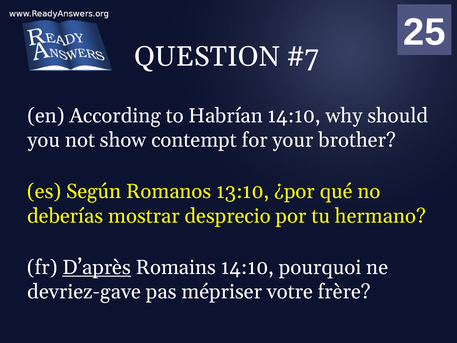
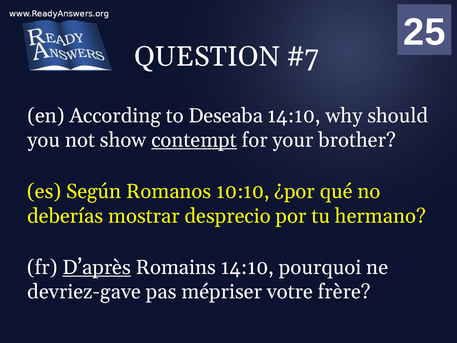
Habrían: Habrían -> Deseaba
contempt underline: none -> present
13:10: 13:10 -> 10:10
